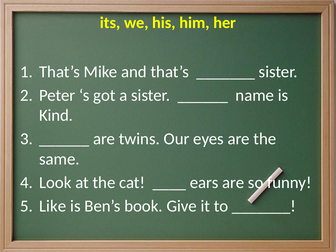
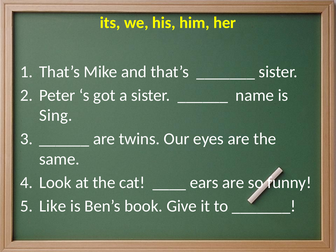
Kind: Kind -> Sing
